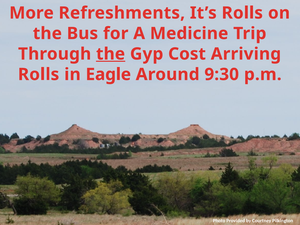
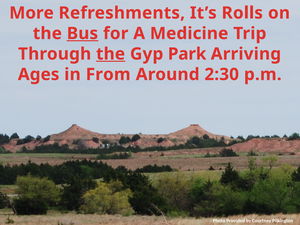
Bus underline: none -> present
Cost: Cost -> Park
Rolls at (39, 74): Rolls -> Ages
Eagle: Eagle -> From
9:30: 9:30 -> 2:30
